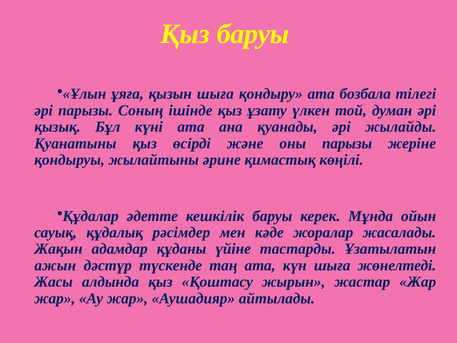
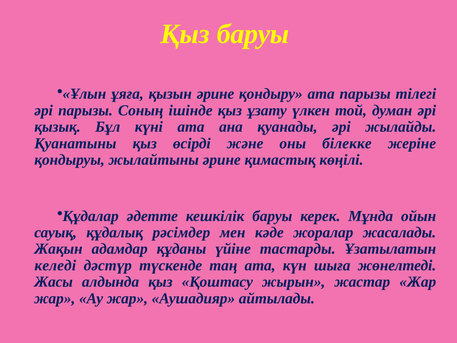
қызын шыға: шыға -> әрине
ата бозбала: бозбала -> парызы
оны парызы: парызы -> білекке
ажын: ажын -> келеді
